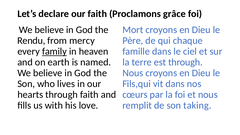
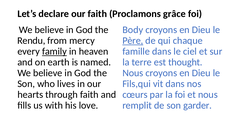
Mort: Mort -> Body
Père underline: none -> present
est through: through -> thought
taking: taking -> garder
